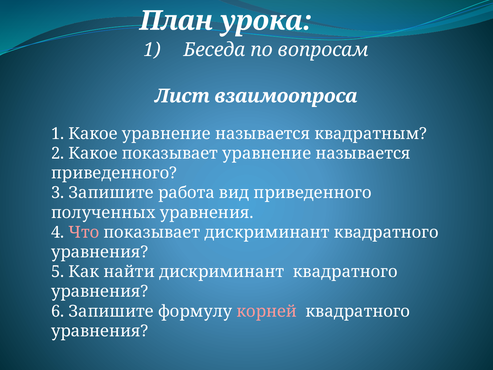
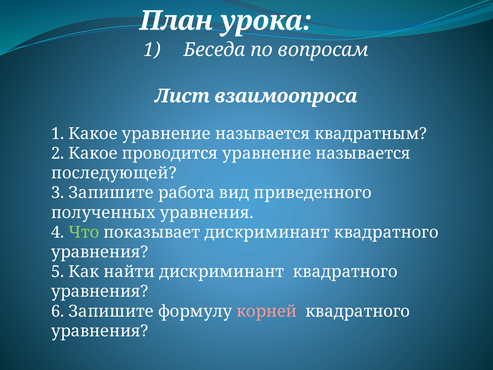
Какое показывает: показывает -> проводится
приведенного at (114, 173): приведенного -> последующей
Что colour: pink -> light green
